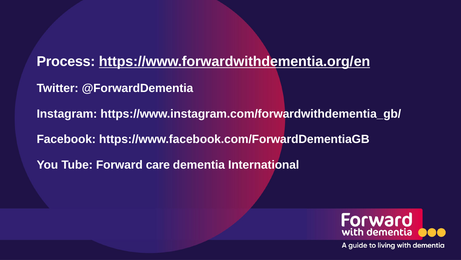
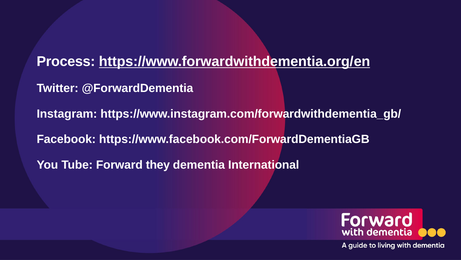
care: care -> they
